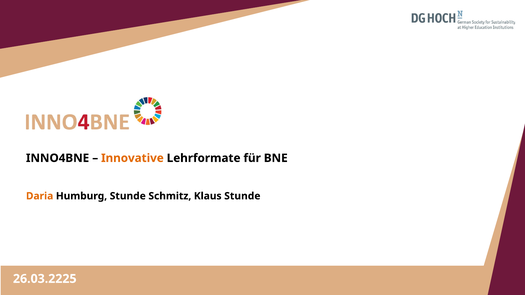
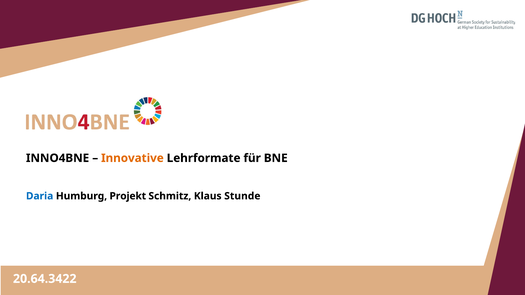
Daria colour: orange -> blue
Humburg Stunde: Stunde -> Projekt
26.03.2225: 26.03.2225 -> 20.64.3422
